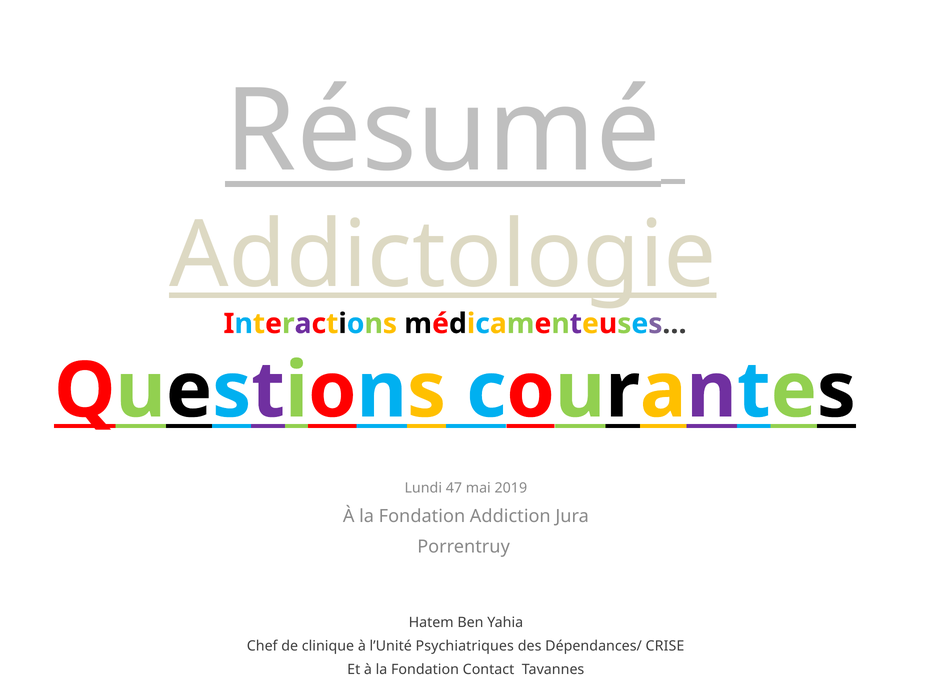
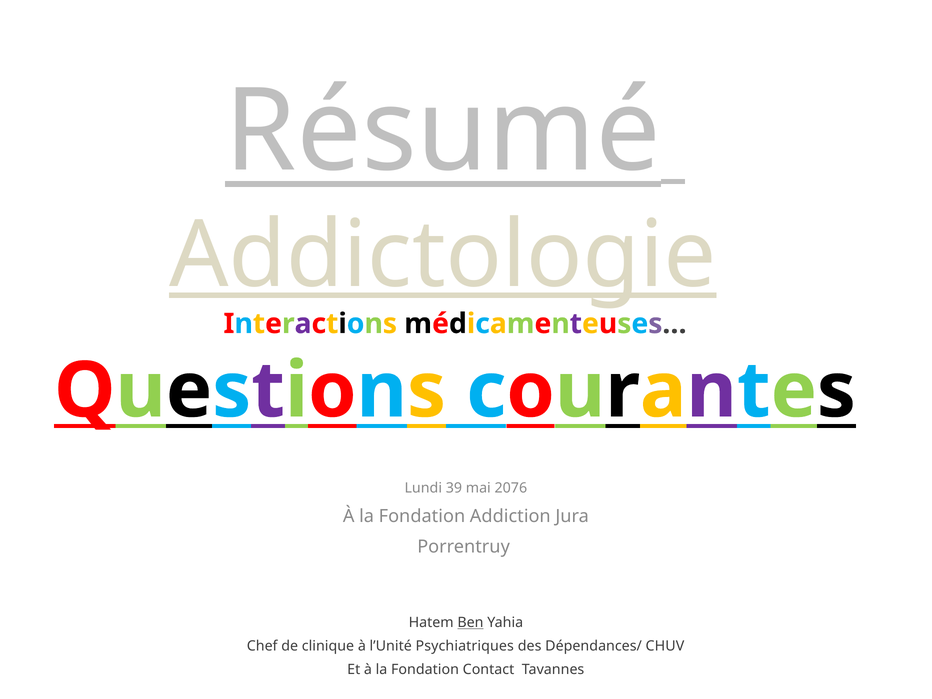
47: 47 -> 39
2019: 2019 -> 2076
Ben underline: none -> present
CRISE: CRISE -> CHUV
